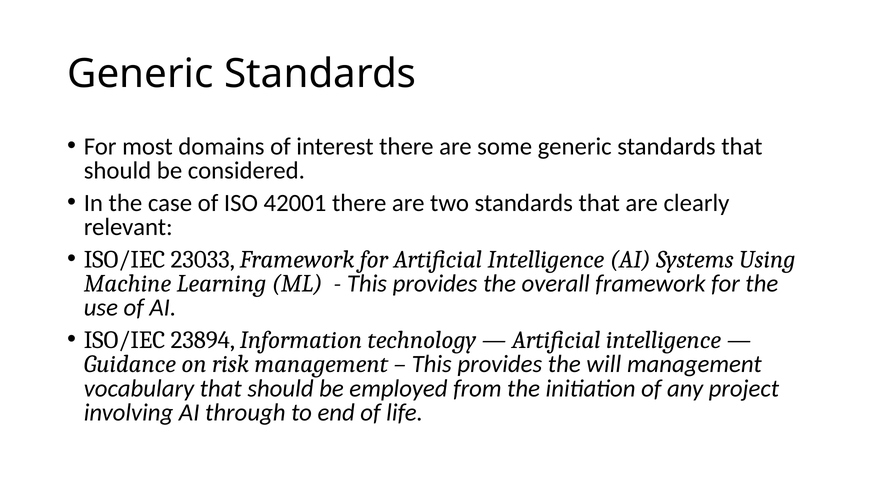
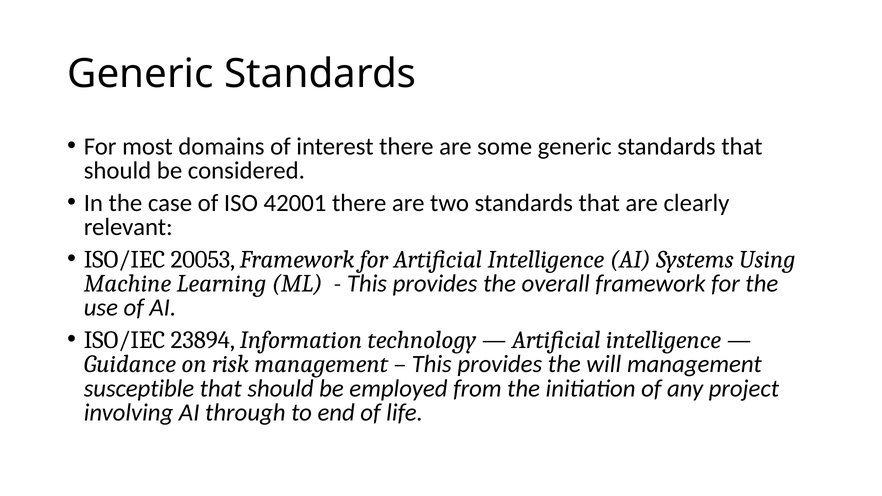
23033: 23033 -> 20053
vocabulary: vocabulary -> susceptible
